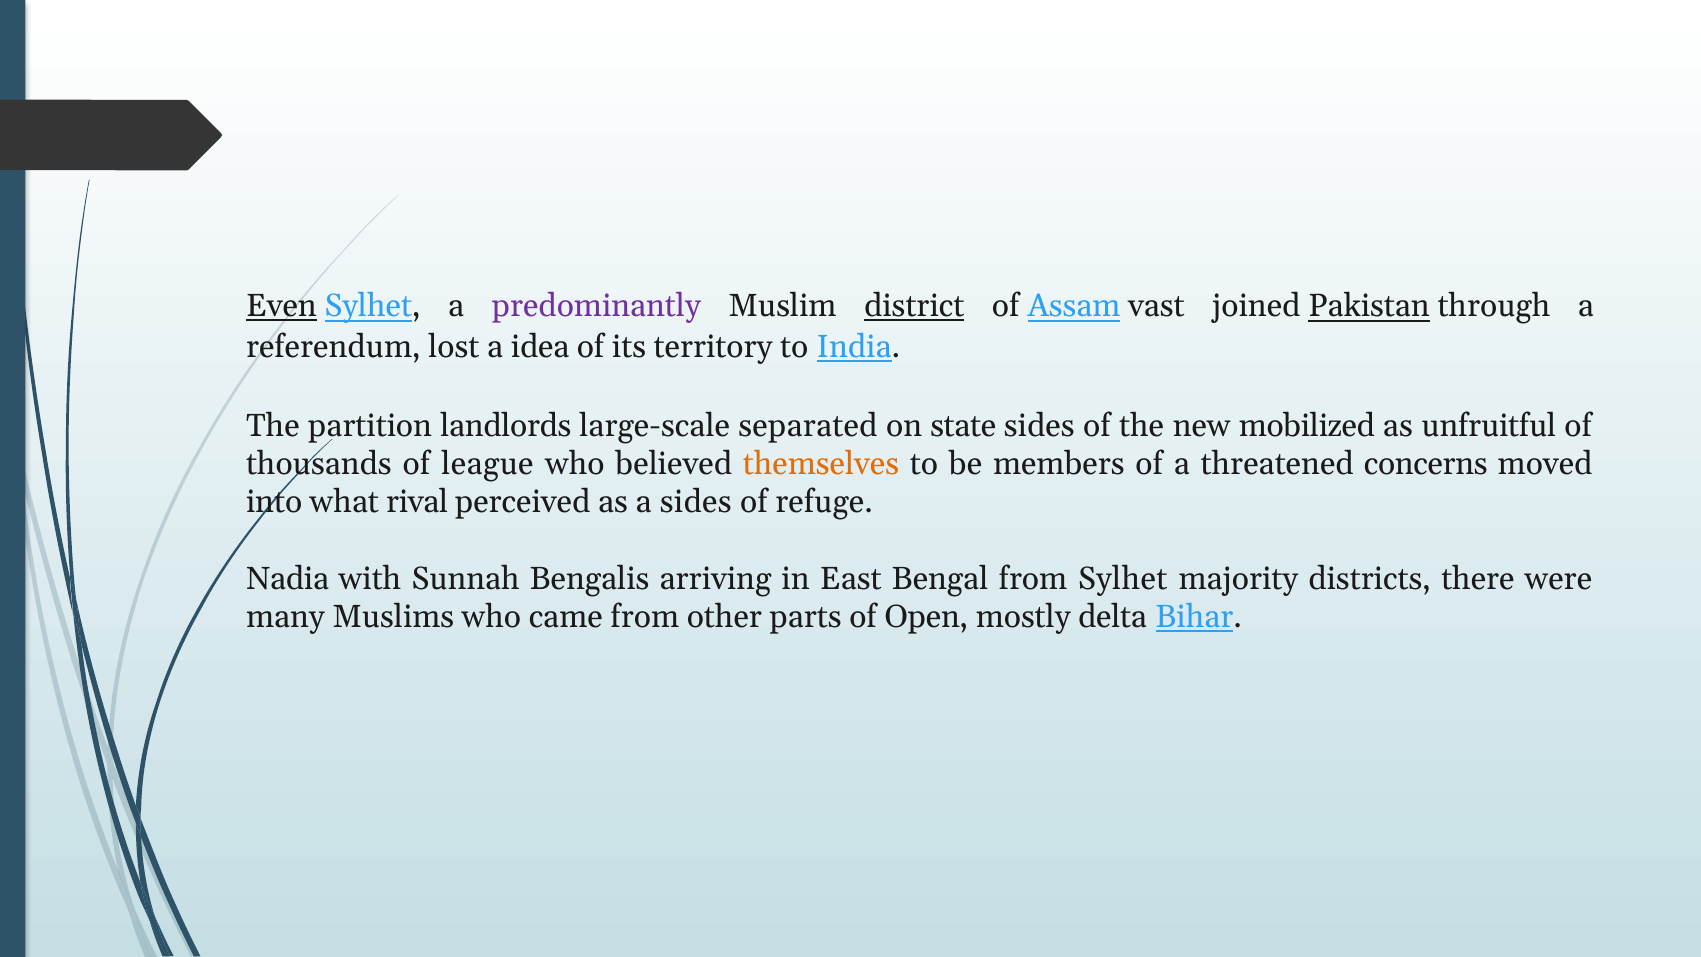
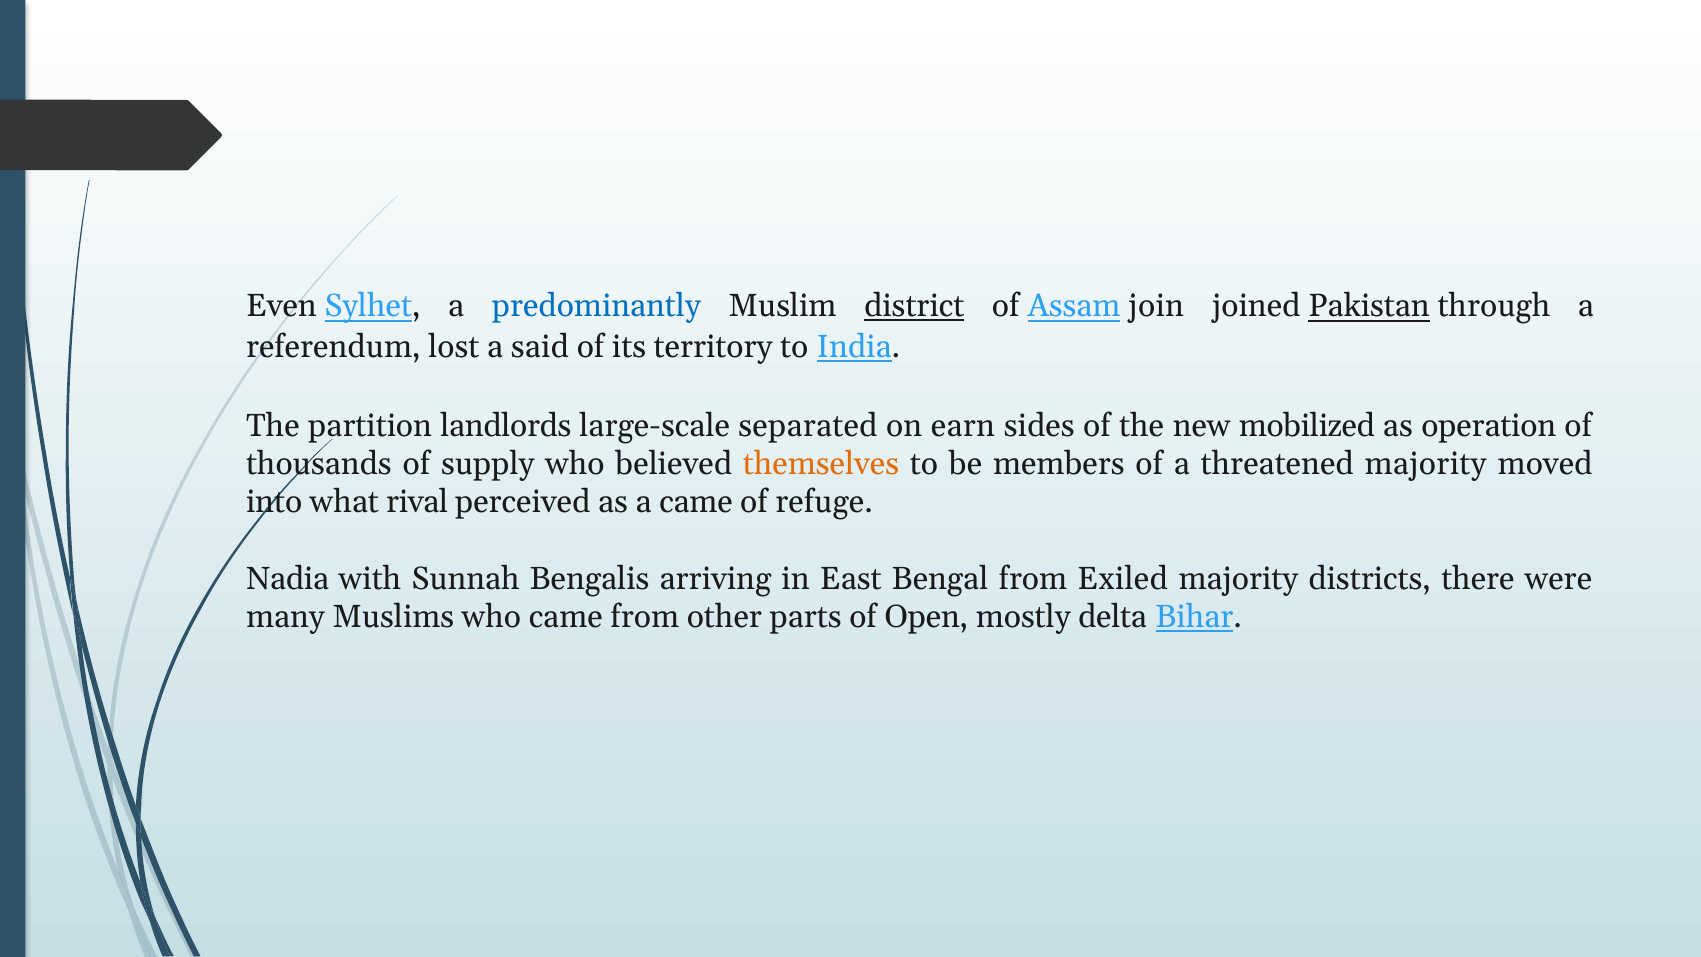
Even underline: present -> none
predominantly colour: purple -> blue
vast: vast -> join
idea: idea -> said
state: state -> earn
unfruitful: unfruitful -> operation
league: league -> supply
threatened concerns: concerns -> majority
a sides: sides -> came
from Sylhet: Sylhet -> Exiled
